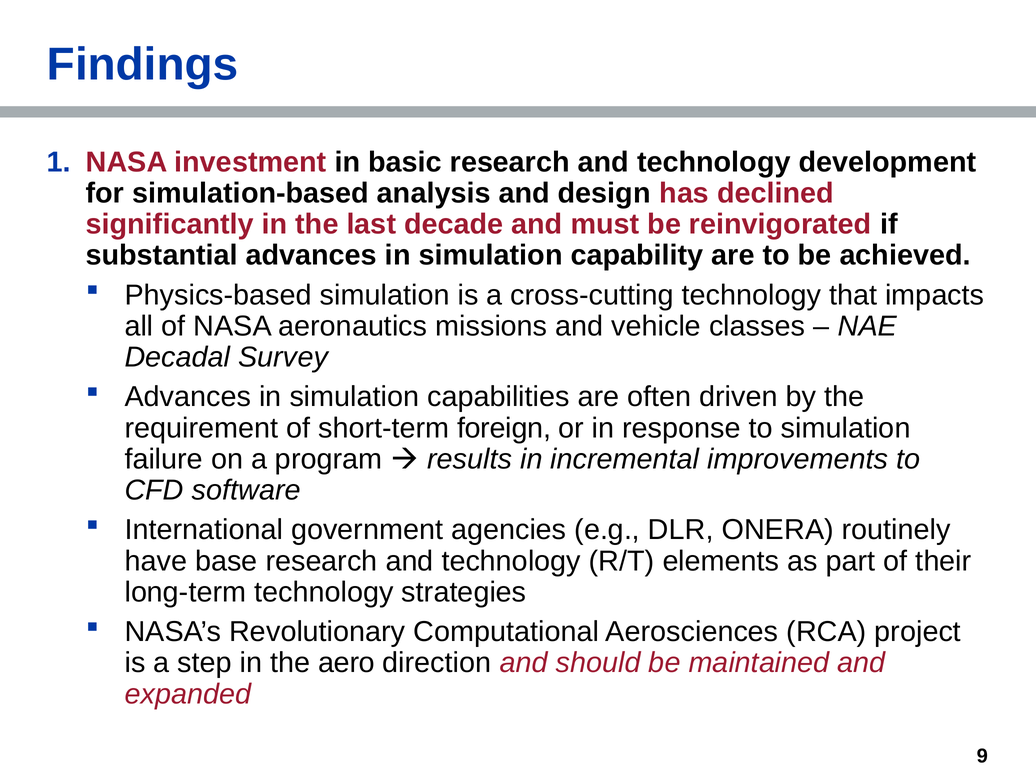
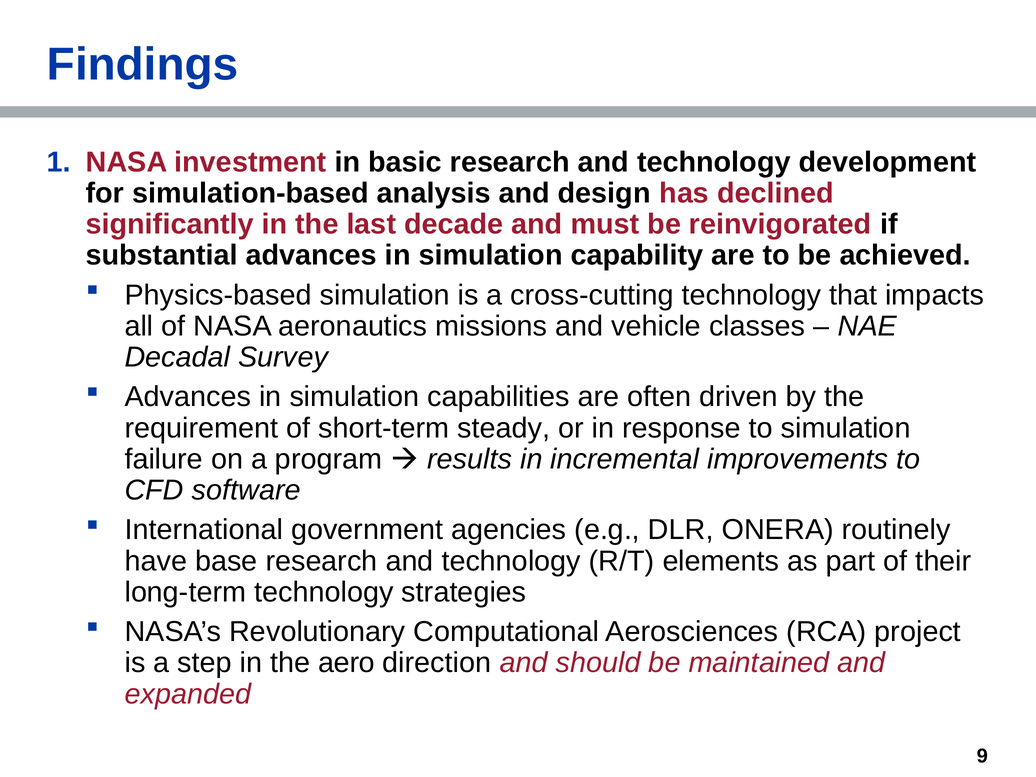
foreign: foreign -> steady
